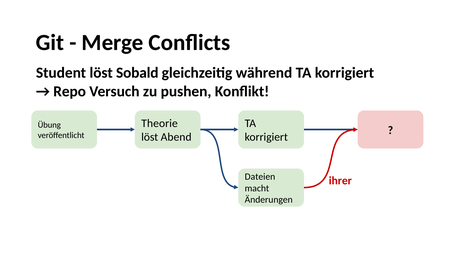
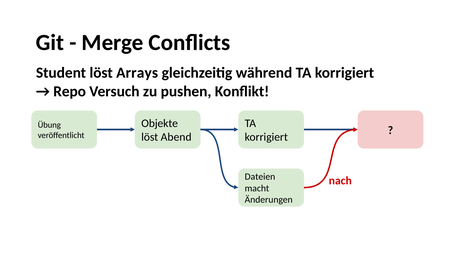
Sobald: Sobald -> Arrays
Theorie: Theorie -> Objekte
ihrer: ihrer -> nach
